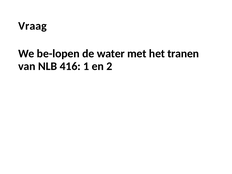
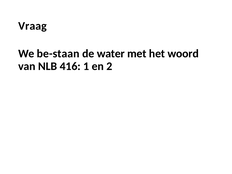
be-lopen: be-lopen -> be-staan
tranen: tranen -> woord
